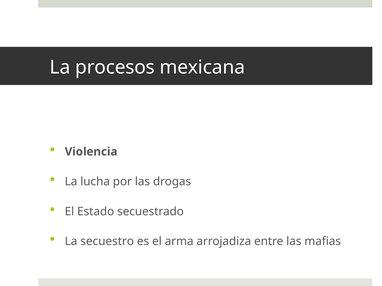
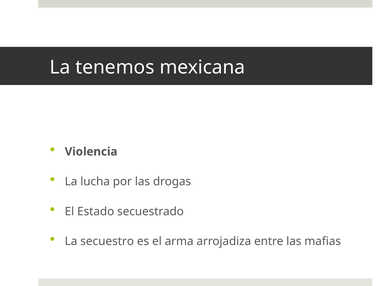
procesos: procesos -> tenemos
